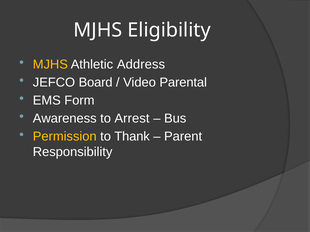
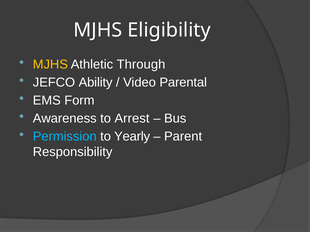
Address: Address -> Through
Board: Board -> Ability
Permission colour: yellow -> light blue
Thank: Thank -> Yearly
